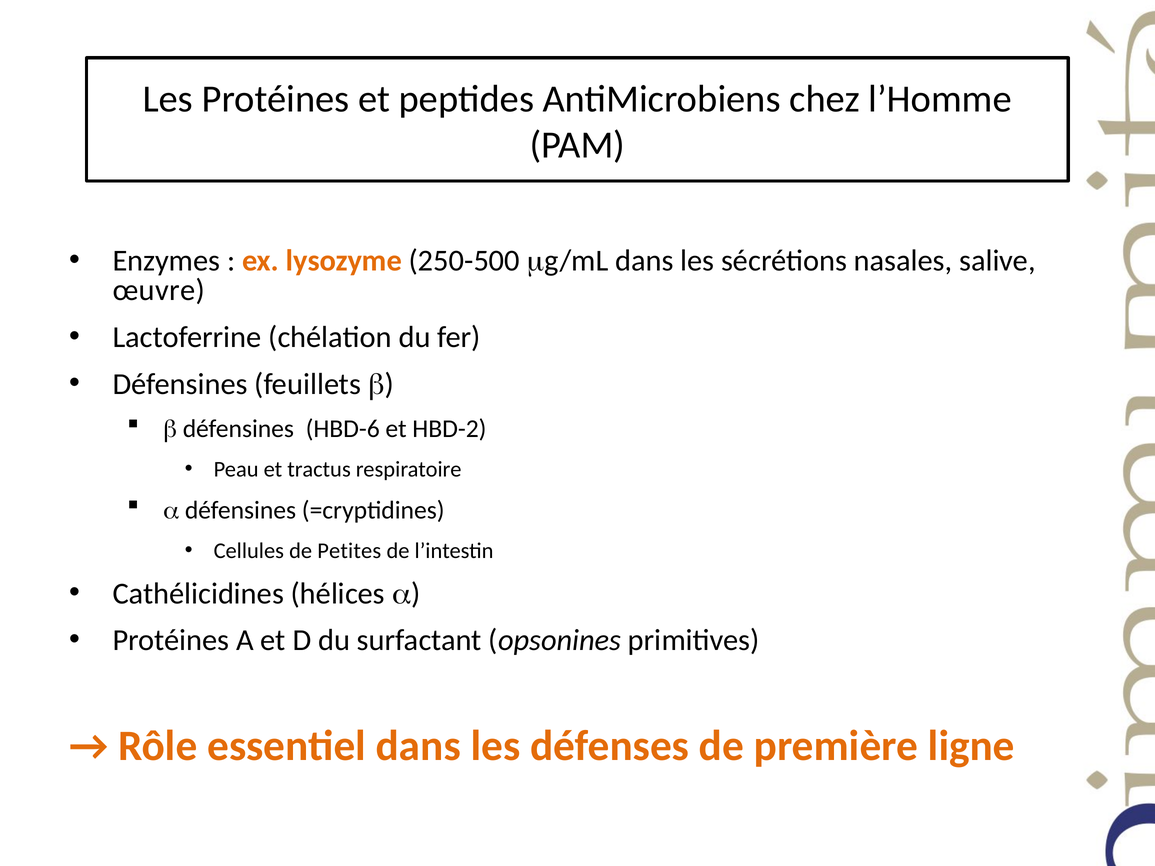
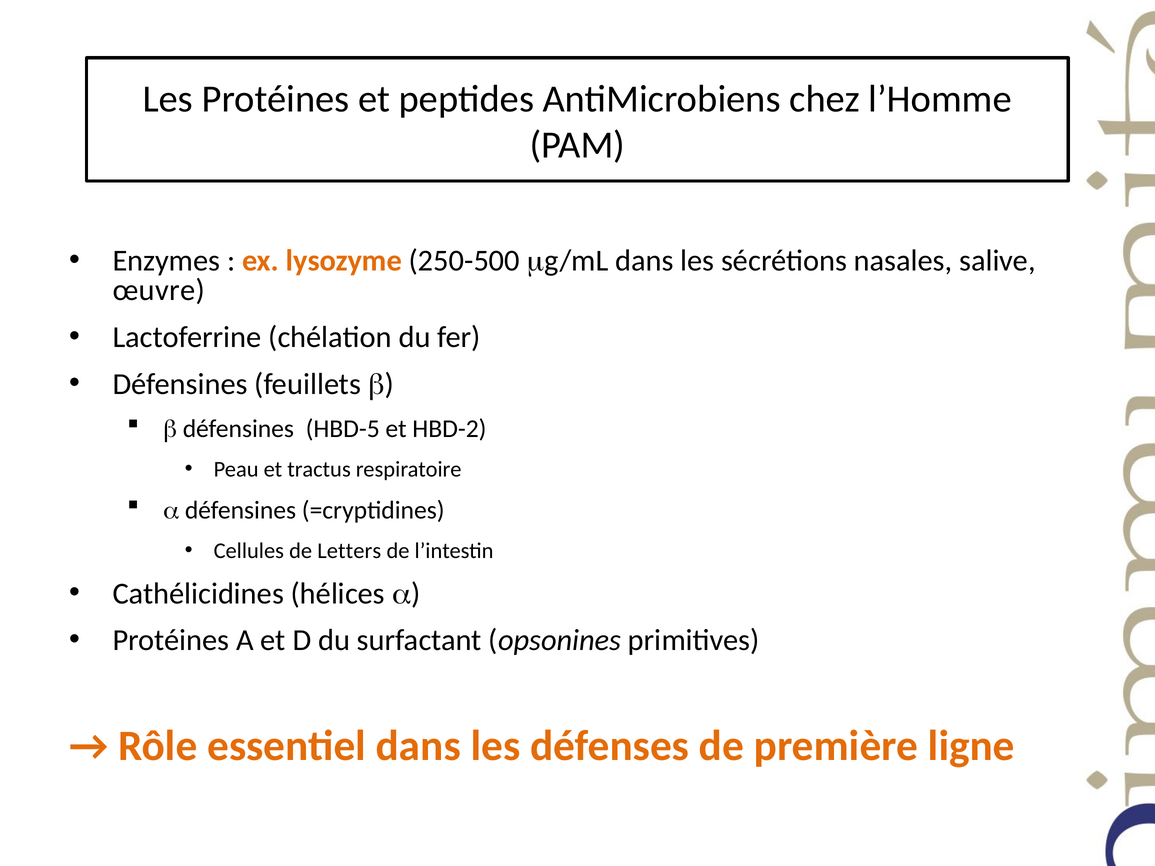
HBD-6: HBD-6 -> HBD-5
Petites: Petites -> Letters
